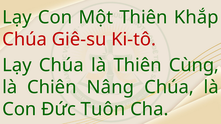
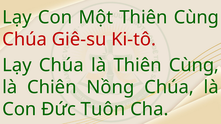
Một Thiên Khắp: Khắp -> Cùng
Nâng: Nâng -> Nồng
